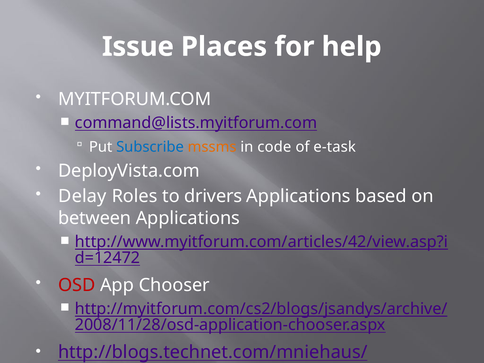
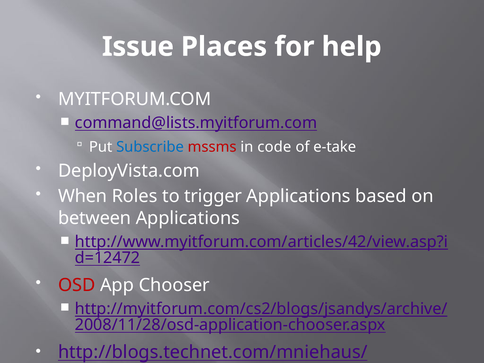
mssms colour: orange -> red
e-task: e-task -> e-take
Delay: Delay -> When
drivers: drivers -> trigger
